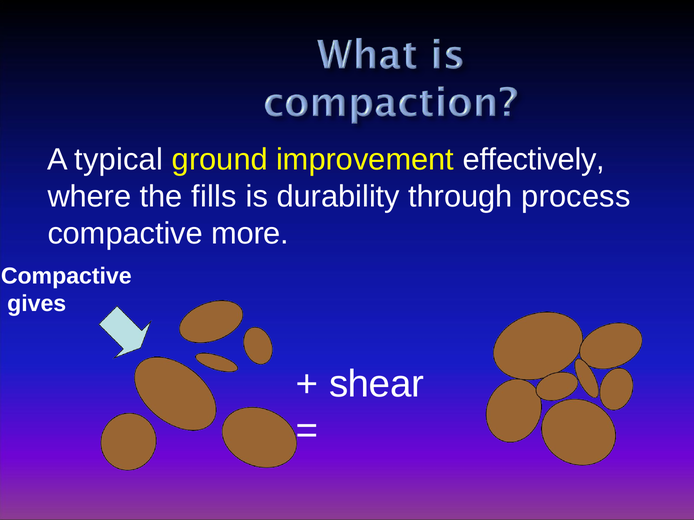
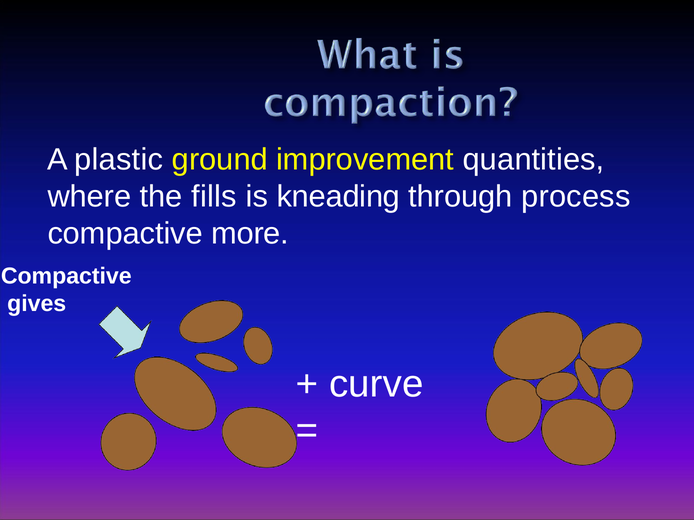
typical: typical -> plastic
effectively: effectively -> quantities
durability: durability -> kneading
shear: shear -> curve
